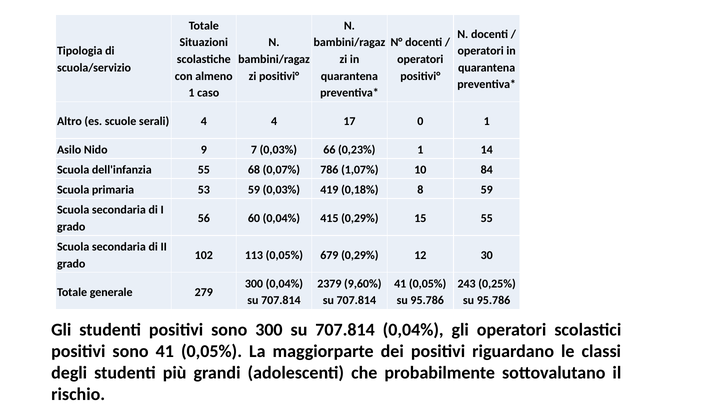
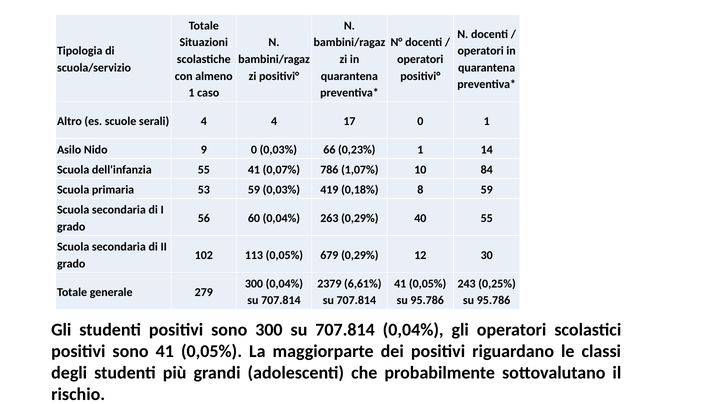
9 7: 7 -> 0
55 68: 68 -> 41
415: 415 -> 263
15: 15 -> 40
9,60%: 9,60% -> 6,61%
